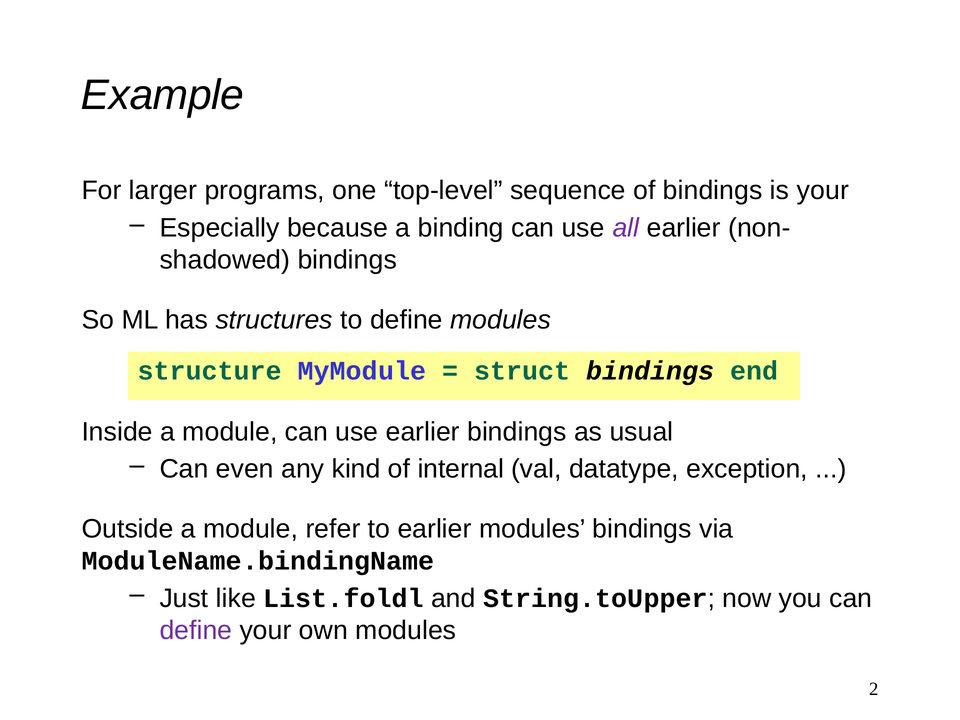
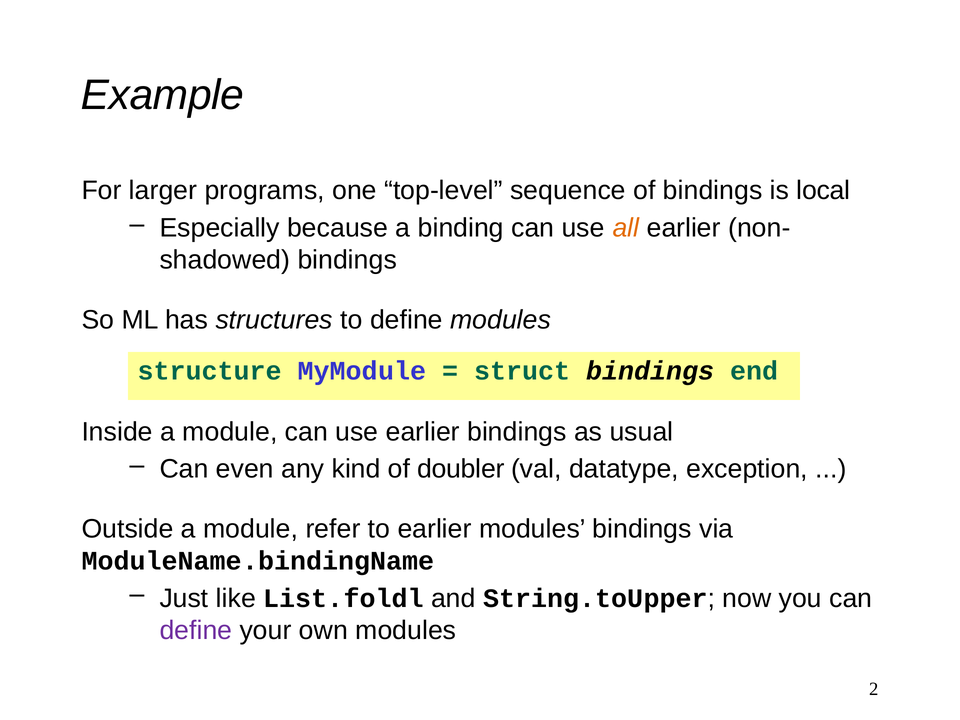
is your: your -> local
all colour: purple -> orange
internal: internal -> doubler
